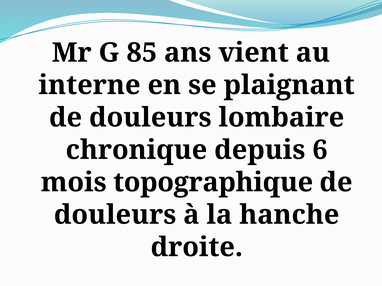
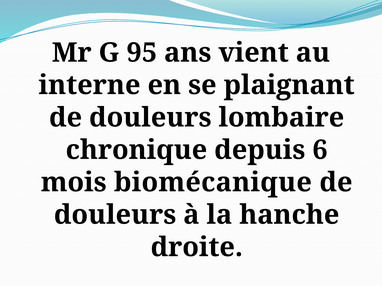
85: 85 -> 95
topographique: topographique -> biomécanique
